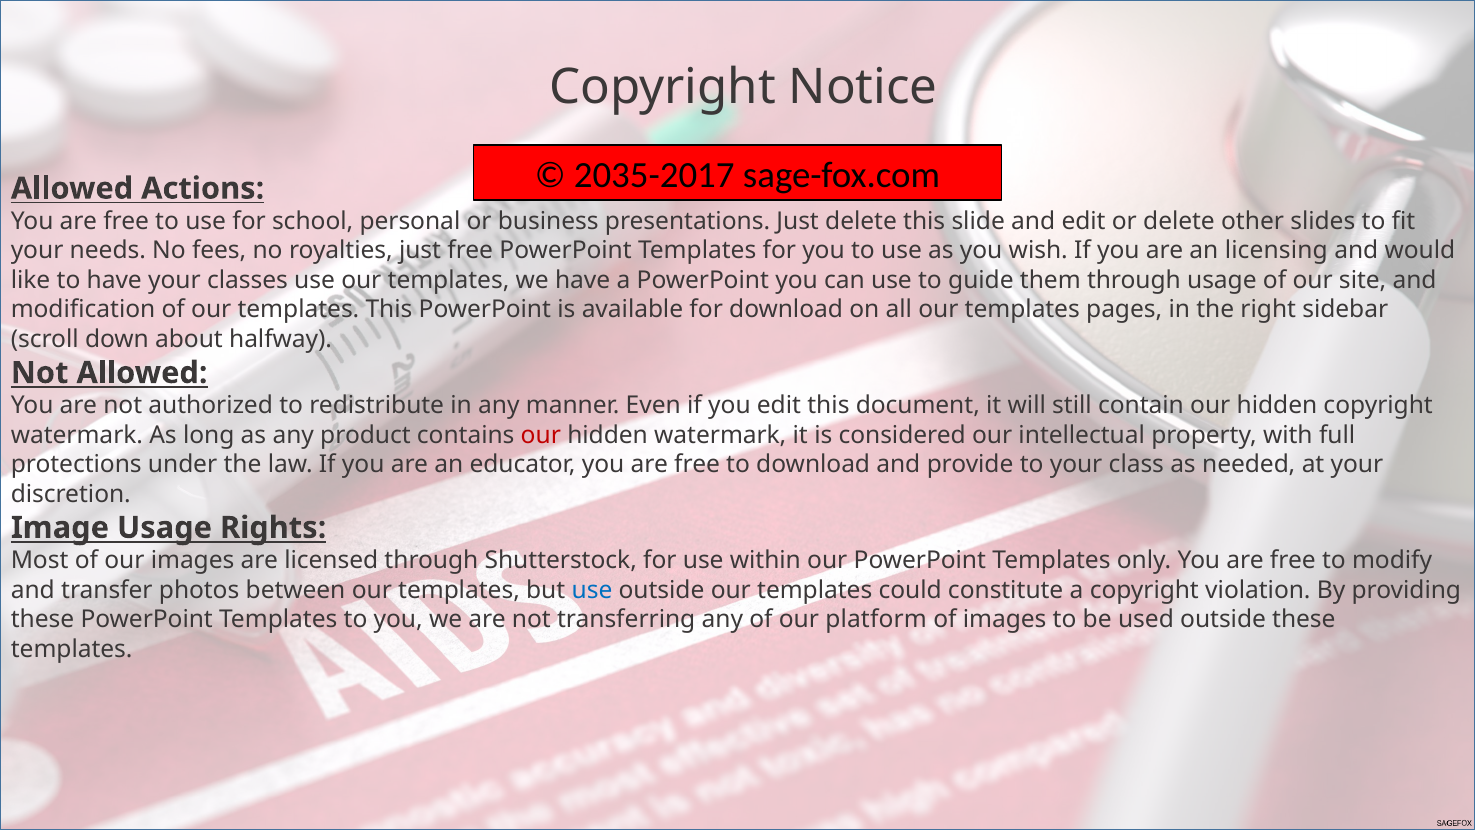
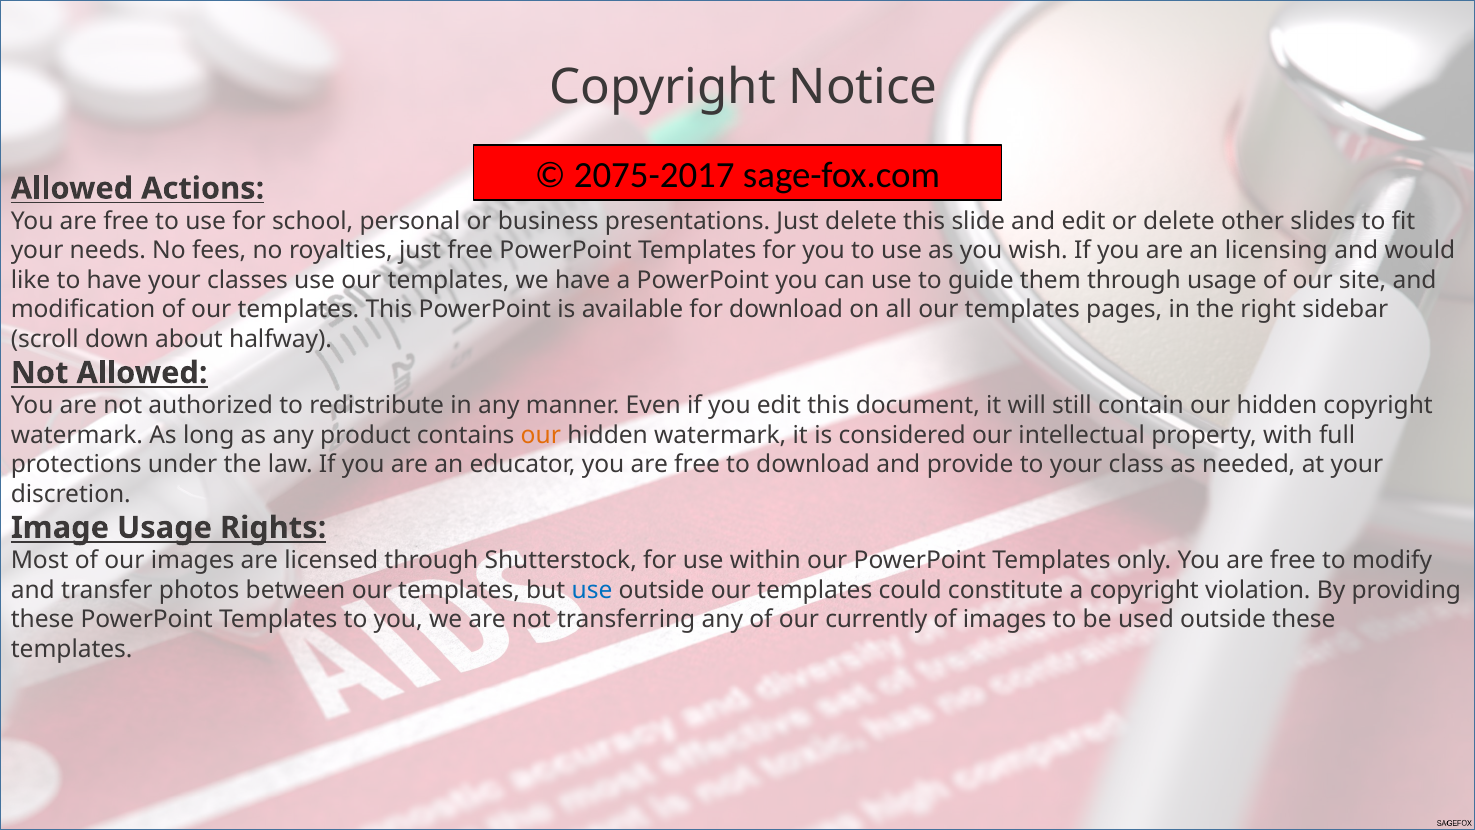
2035-2017: 2035-2017 -> 2075-2017
our at (541, 435) colour: red -> orange
platform: platform -> currently
